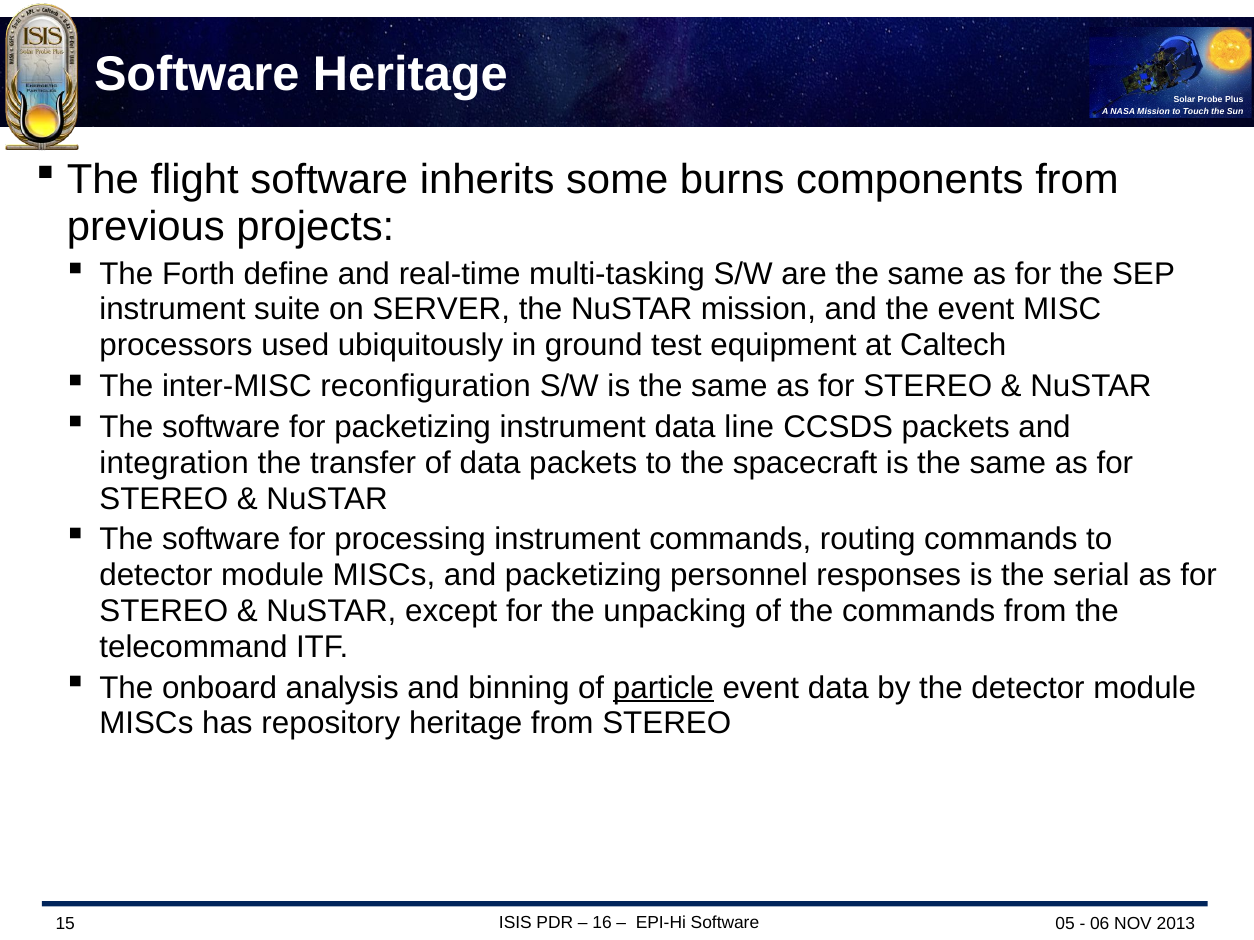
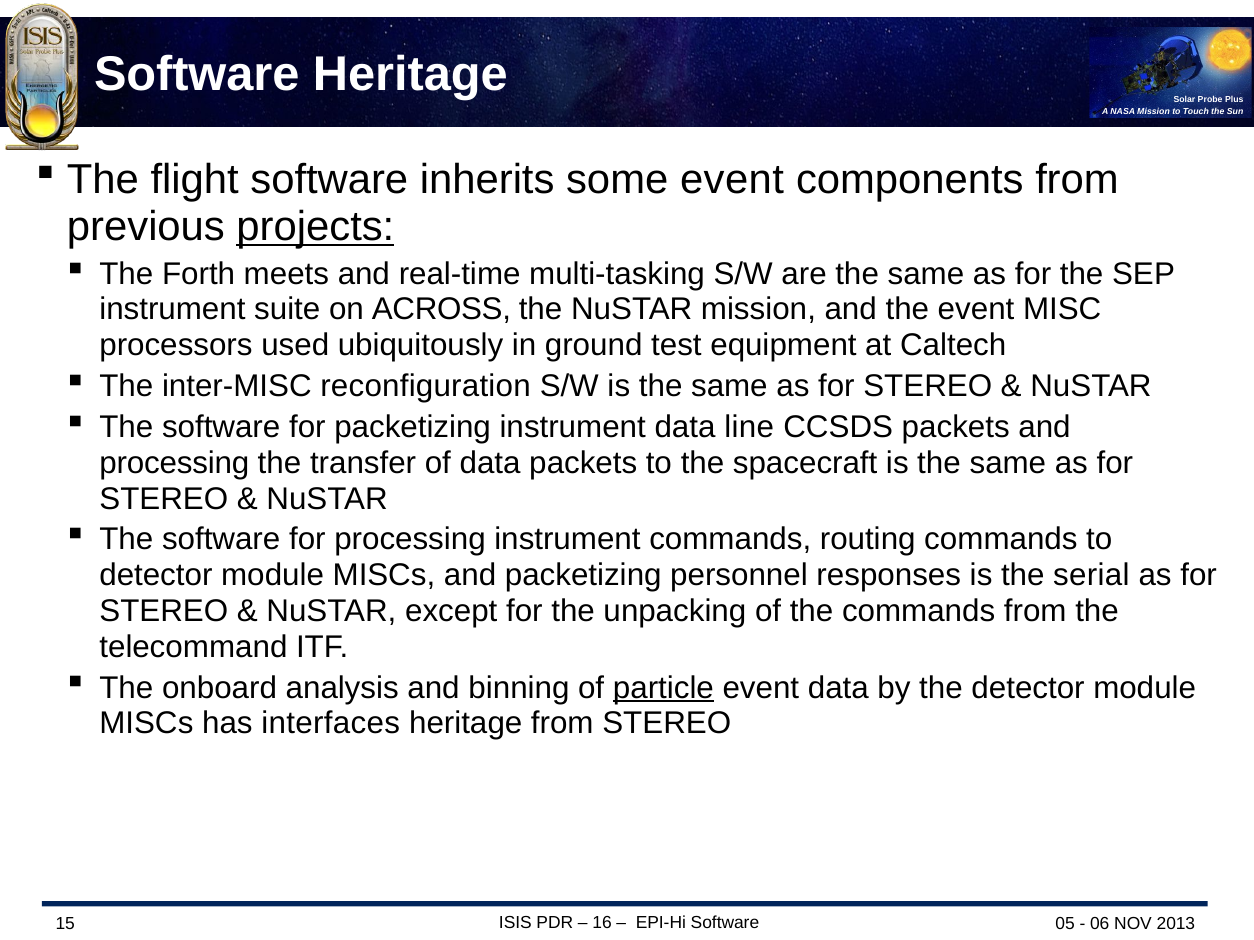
some burns: burns -> event
projects underline: none -> present
define: define -> meets
SERVER: SERVER -> ACROSS
integration at (174, 463): integration -> processing
repository: repository -> interfaces
